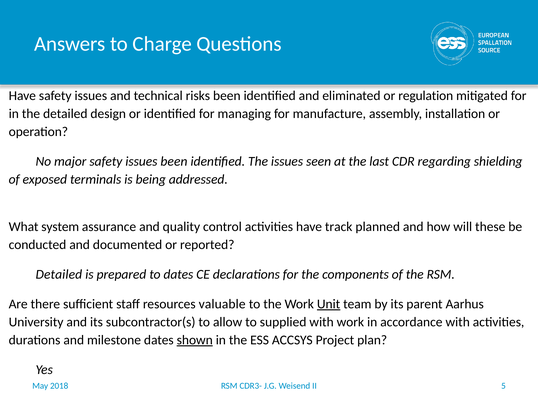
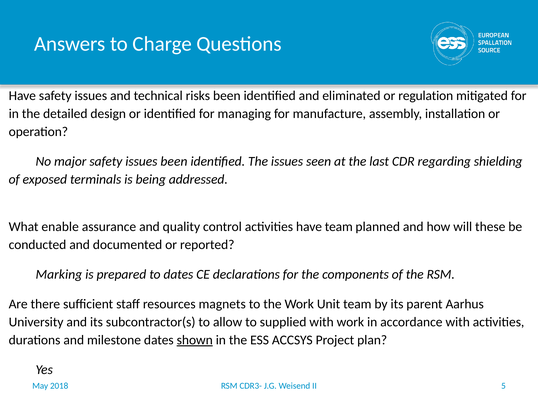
system: system -> enable
have track: track -> team
Detailed at (59, 274): Detailed -> Marking
valuable: valuable -> magnets
Unit underline: present -> none
